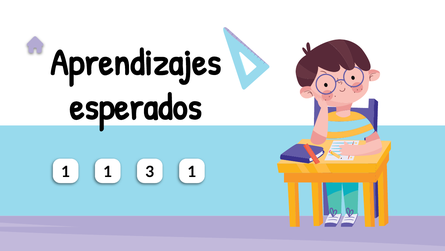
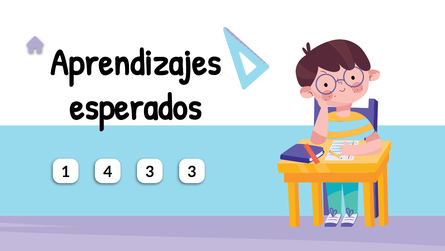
1 1: 1 -> 4
3 1: 1 -> 3
